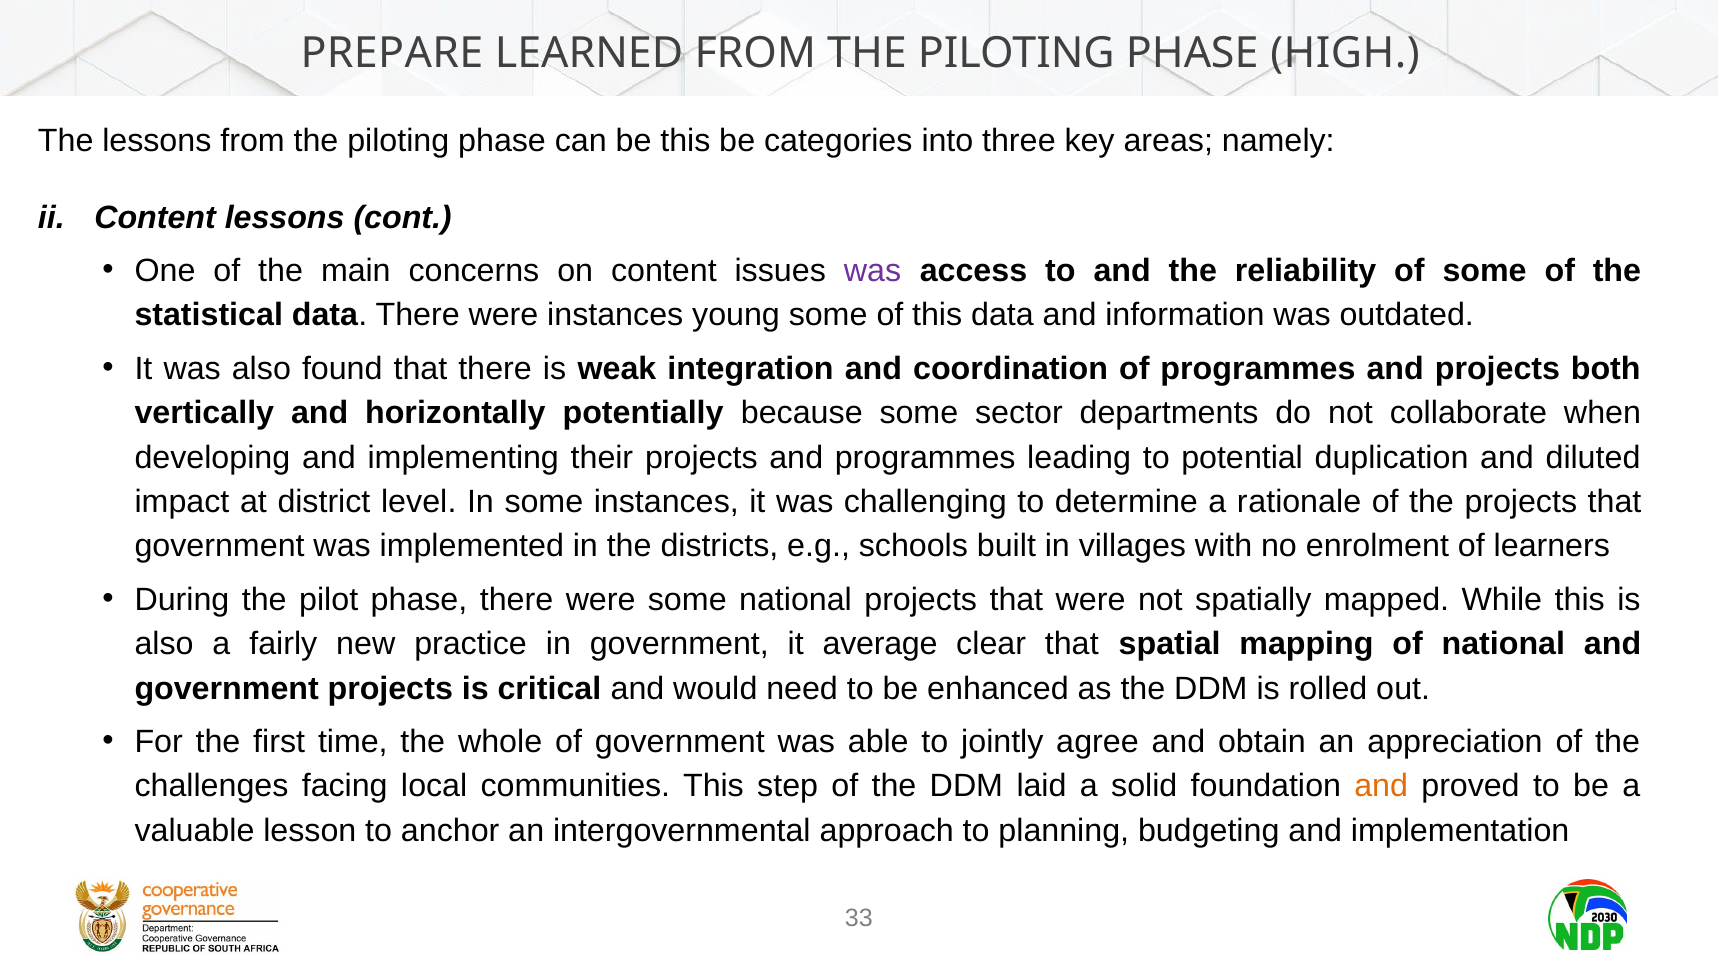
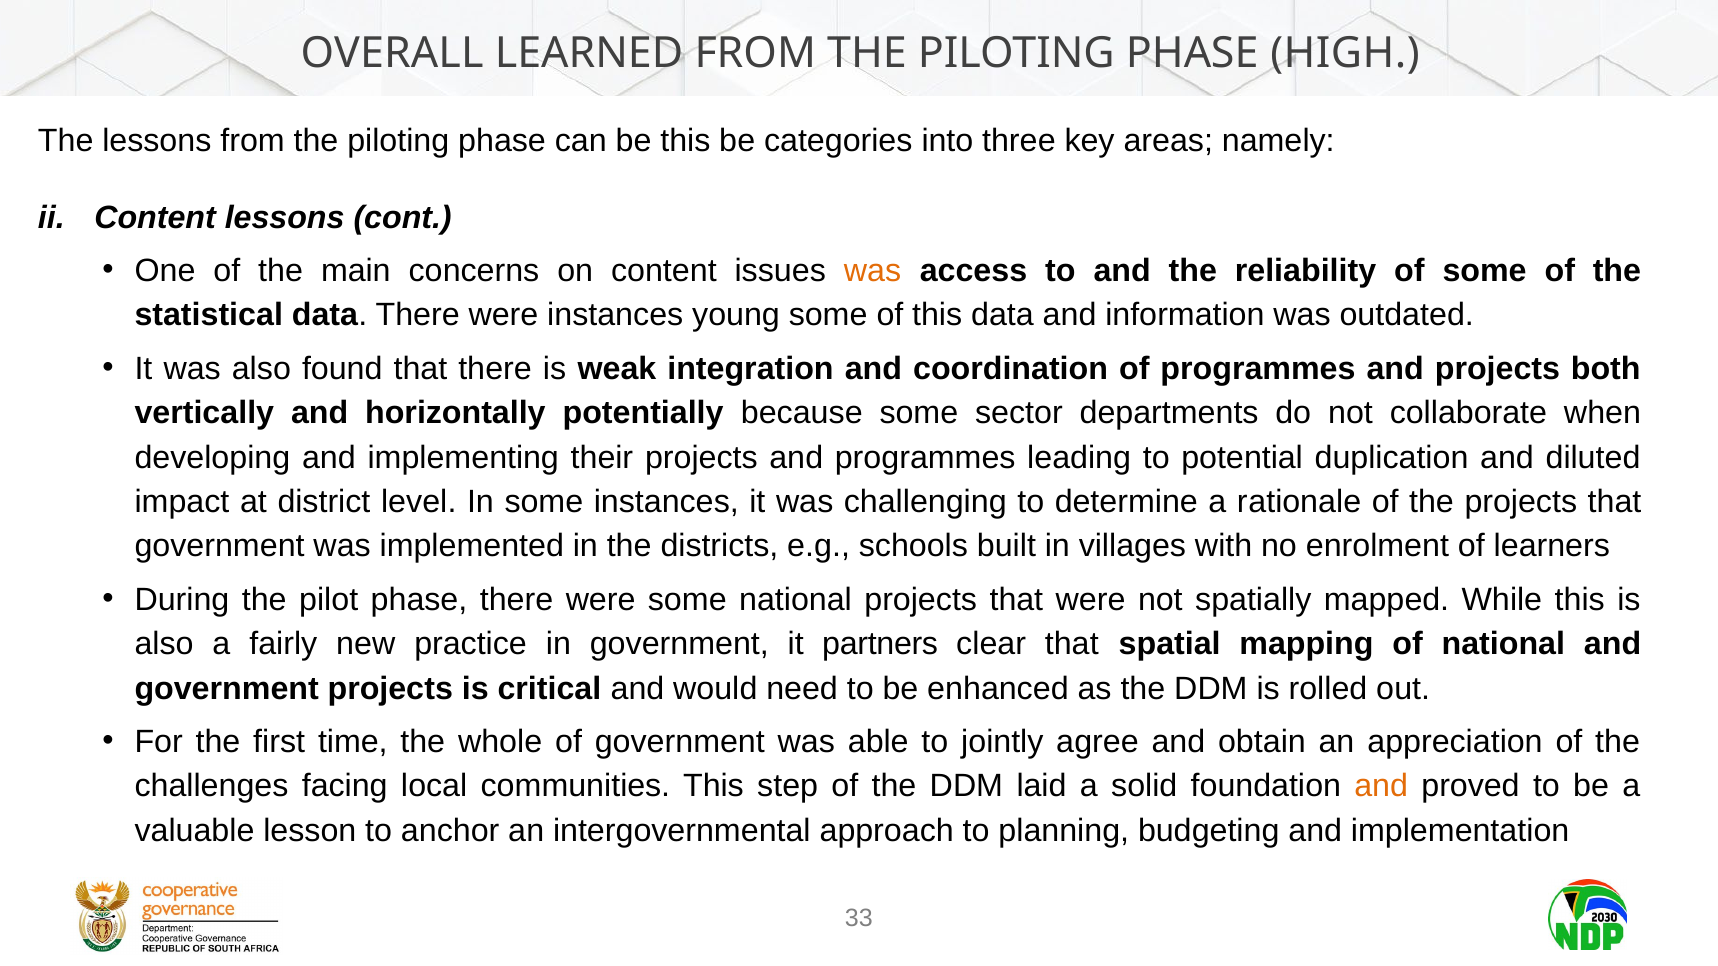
PREPARE: PREPARE -> OVERALL
was at (873, 271) colour: purple -> orange
average: average -> partners
